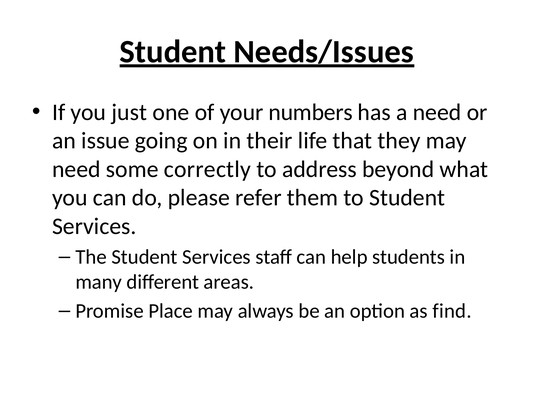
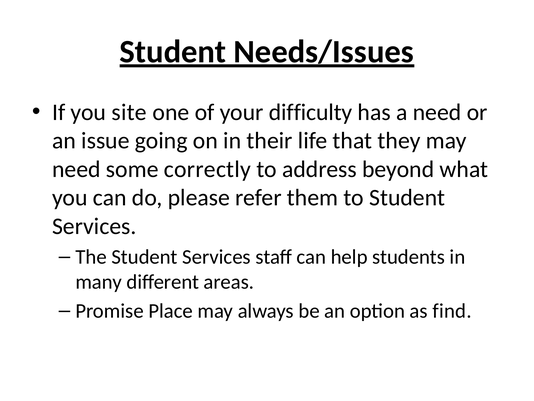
just: just -> site
numbers: numbers -> difficulty
